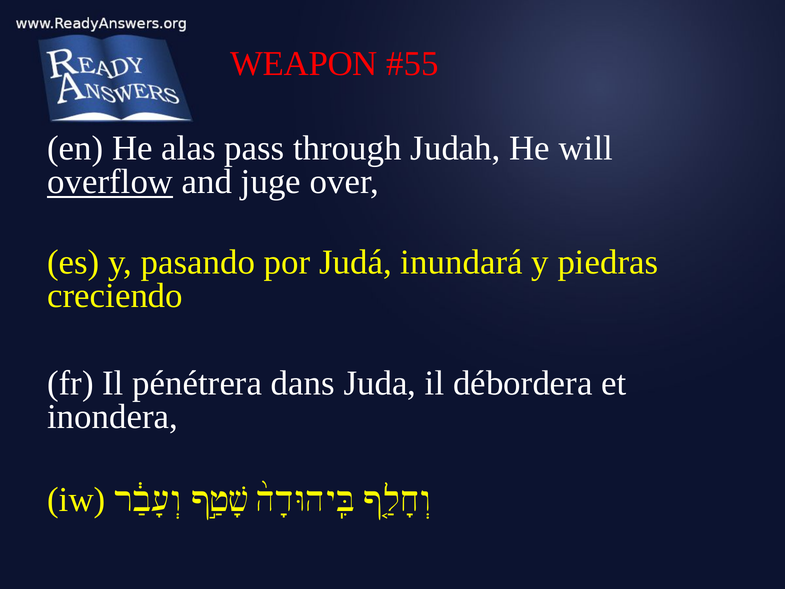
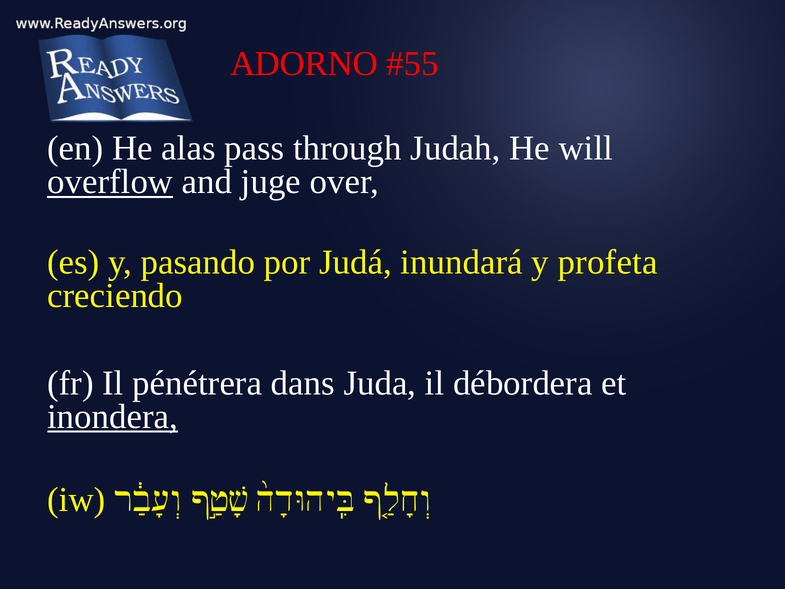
WEAPON: WEAPON -> ADORNO
piedras: piedras -> profeta
inondera underline: none -> present
